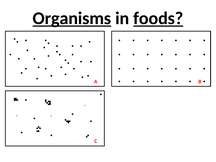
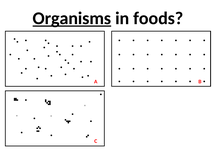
foods underline: present -> none
